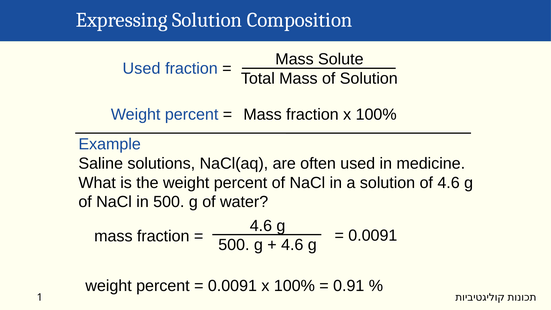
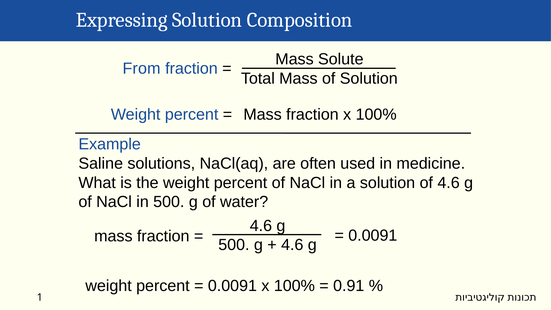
Used at (142, 69): Used -> From
